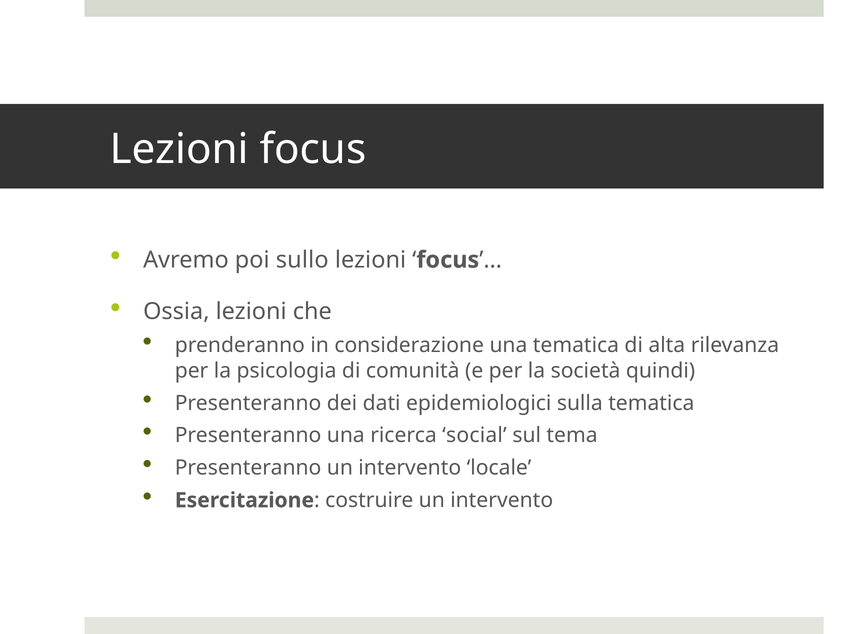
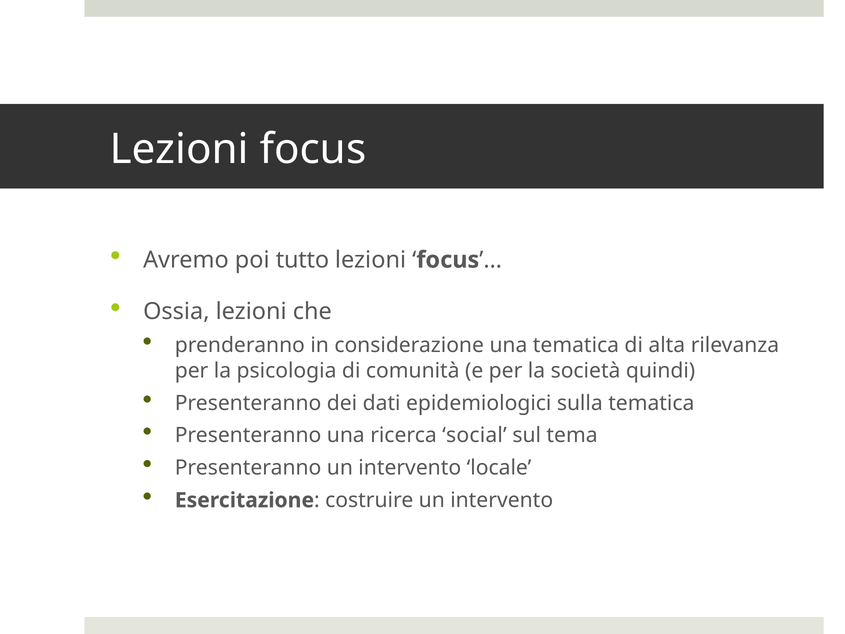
sullo: sullo -> tutto
